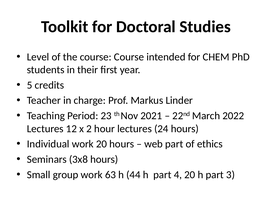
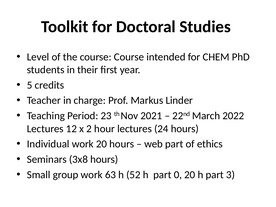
44: 44 -> 52
4: 4 -> 0
